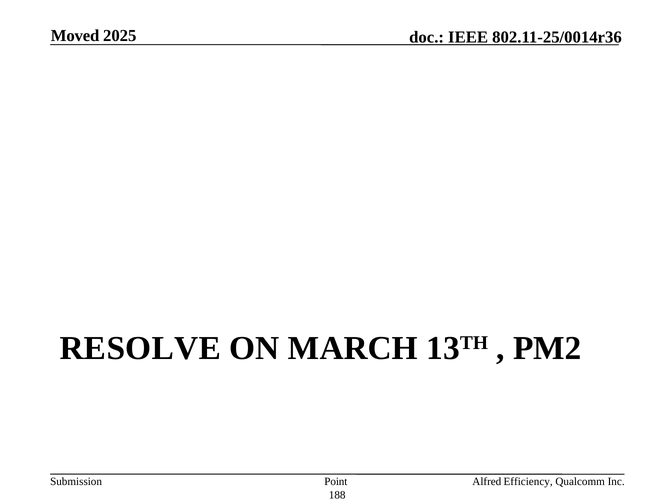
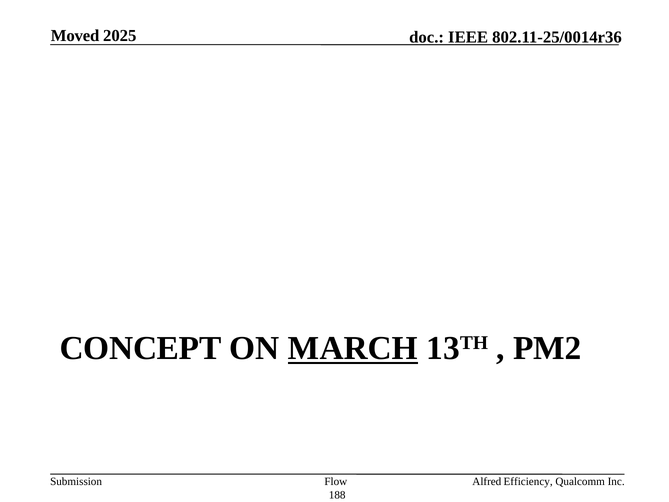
RESOLVE: RESOLVE -> CONCEPT
MARCH underline: none -> present
Point: Point -> Flow
